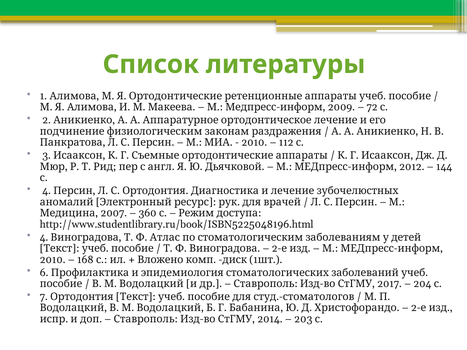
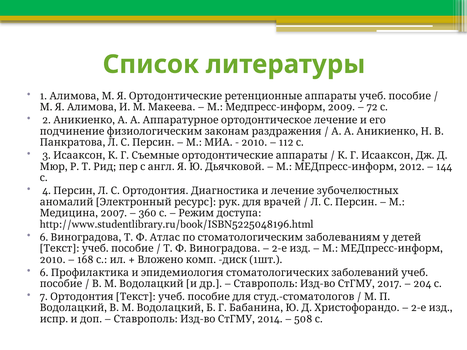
4 at (44, 237): 4 -> 6
203: 203 -> 508
